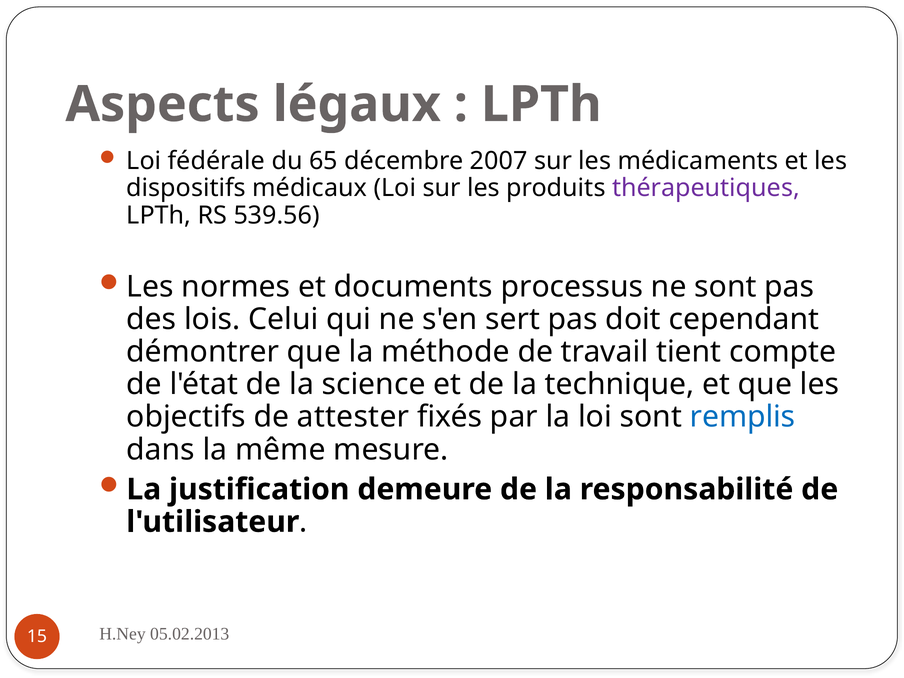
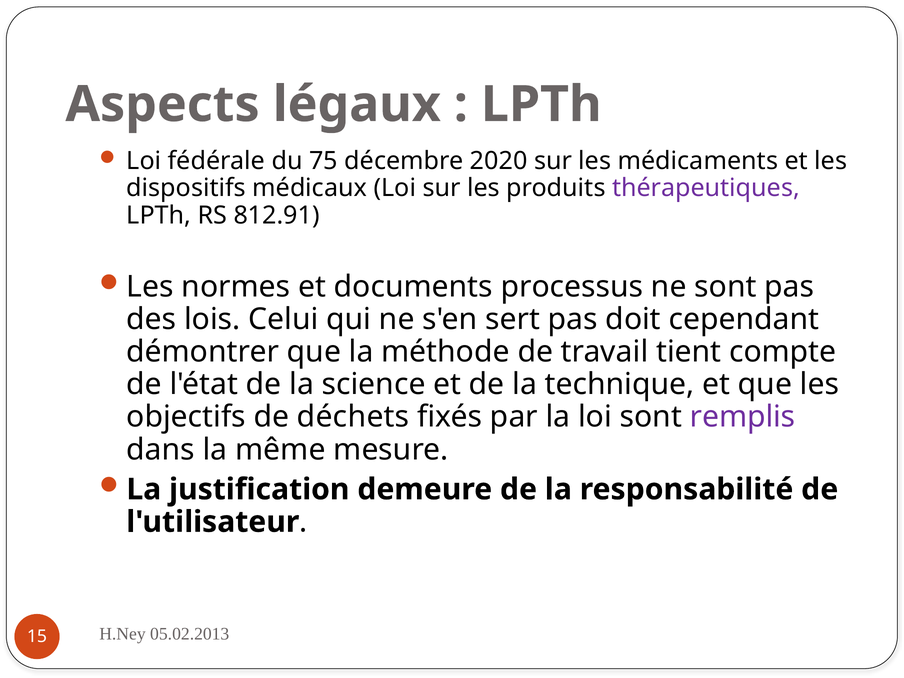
65: 65 -> 75
2007: 2007 -> 2020
539.56: 539.56 -> 812.91
attester: attester -> déchets
remplis colour: blue -> purple
